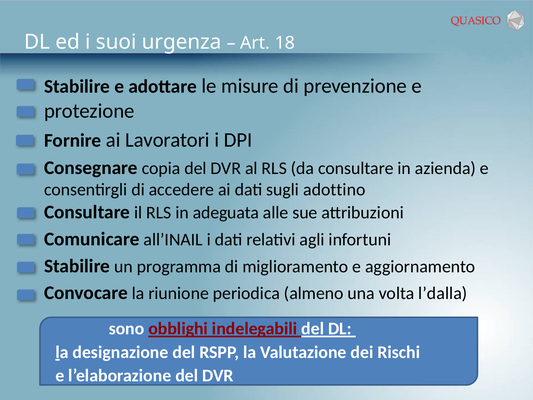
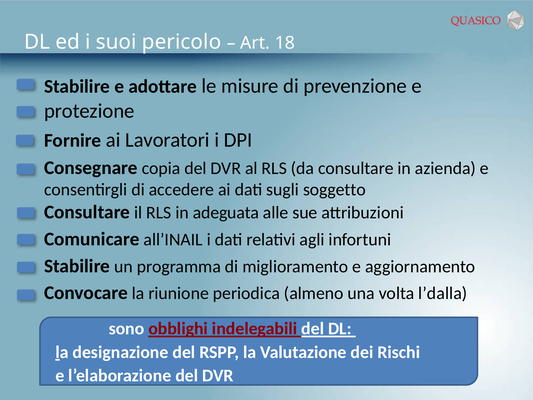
urgenza: urgenza -> pericolo
adottino: adottino -> soggetto
